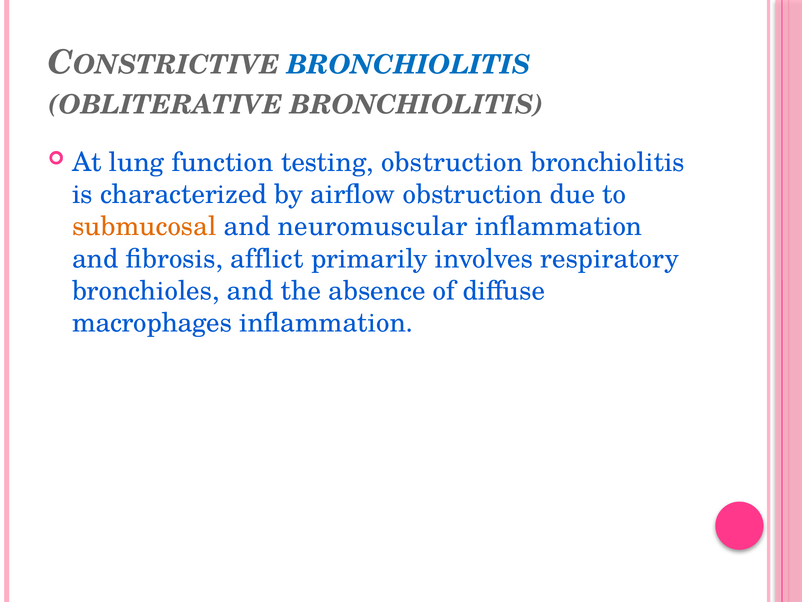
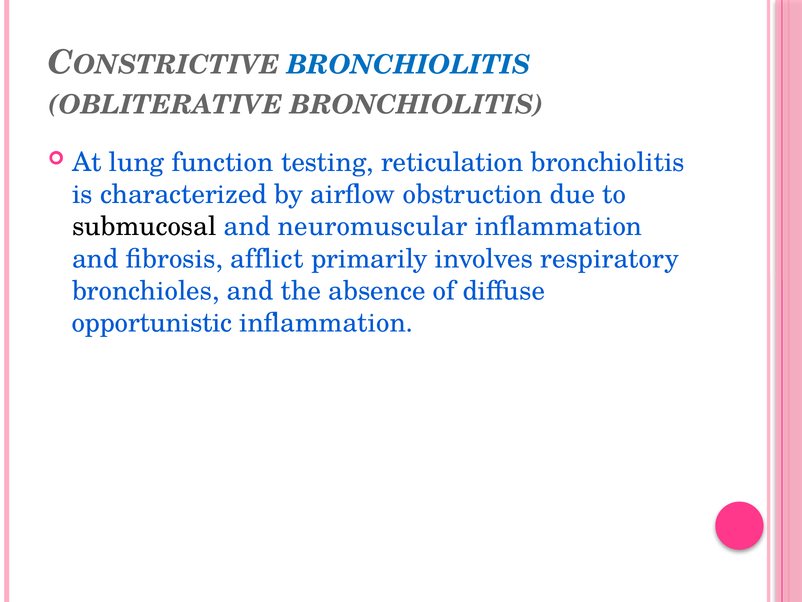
testing obstruction: obstruction -> reticulation
submucosal colour: orange -> black
macrophages: macrophages -> opportunistic
